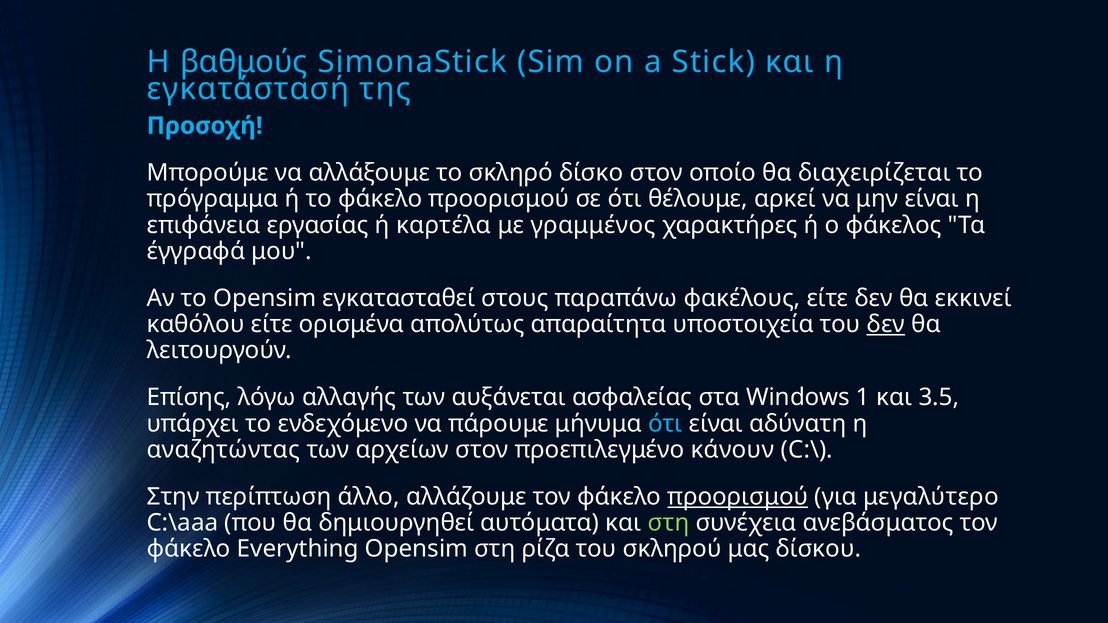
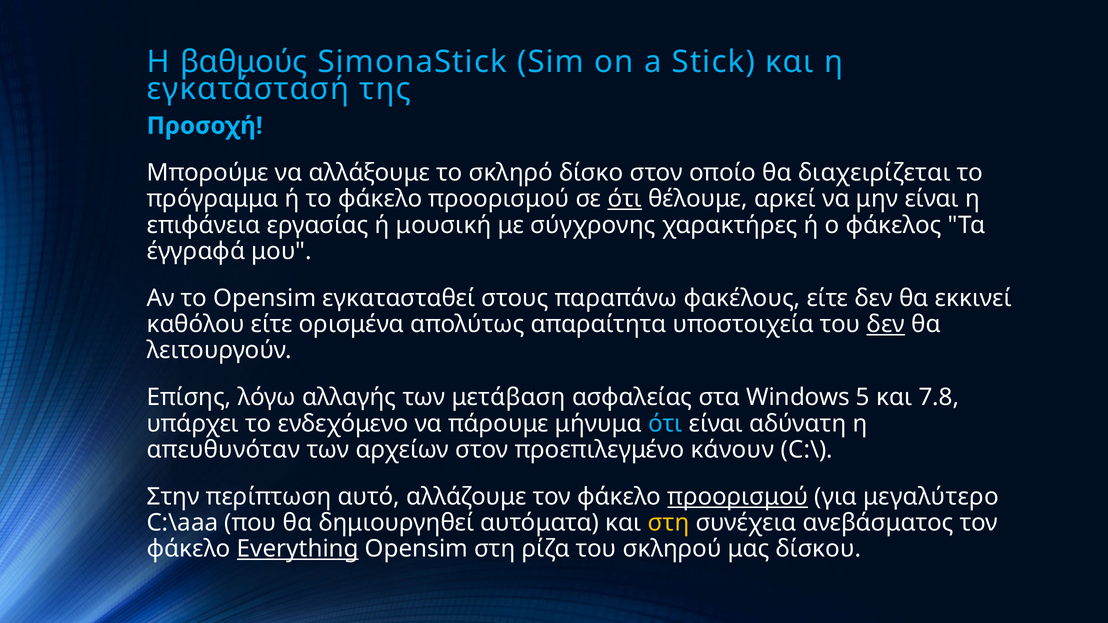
ότι at (625, 199) underline: none -> present
καρτέλα: καρτέλα -> μουσική
γραμμένος: γραμμένος -> σύγχρονης
αυξάνεται: αυξάνεται -> μετάβαση
1: 1 -> 5
3.5: 3.5 -> 7.8
αναζητώντας: αναζητώντας -> απευθυνόταν
άλλο: άλλο -> αυτό
στη at (669, 523) colour: light green -> yellow
Everything underline: none -> present
